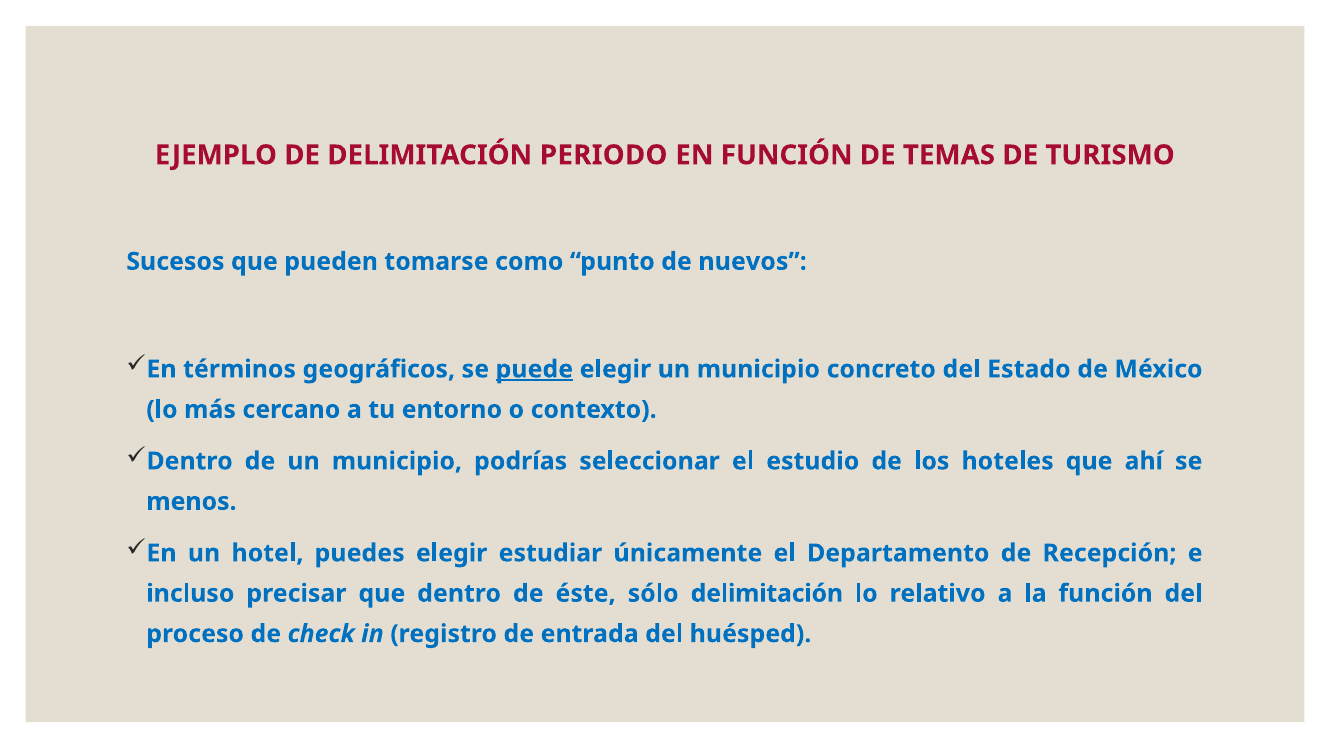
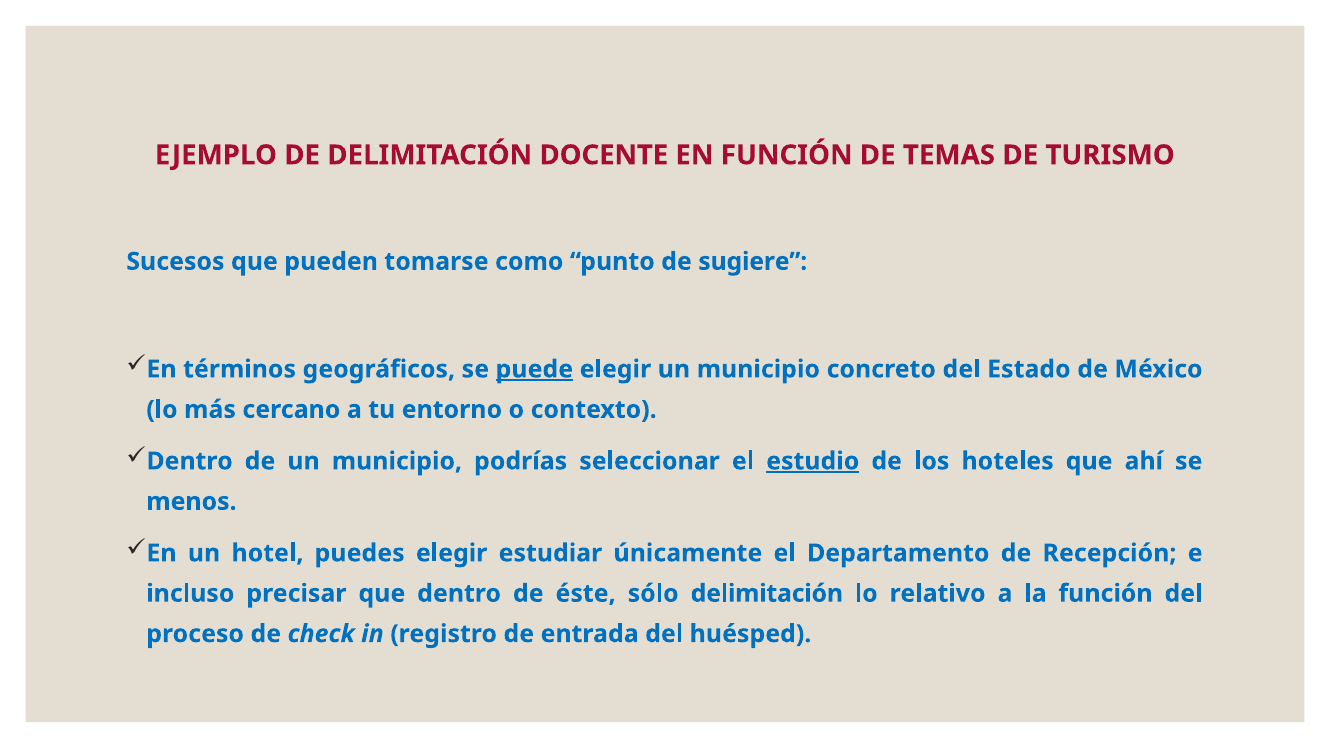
PERIODO: PERIODO -> DOCENTE
nuevos: nuevos -> sugiere
estudio underline: none -> present
